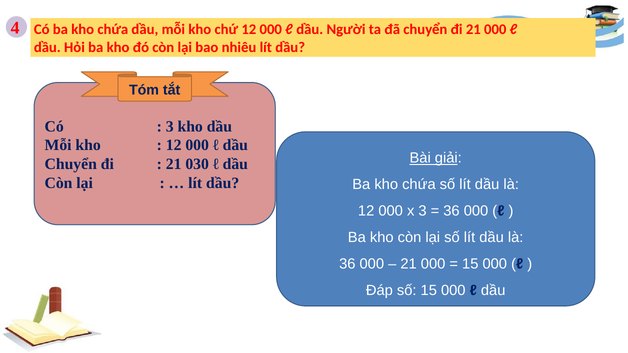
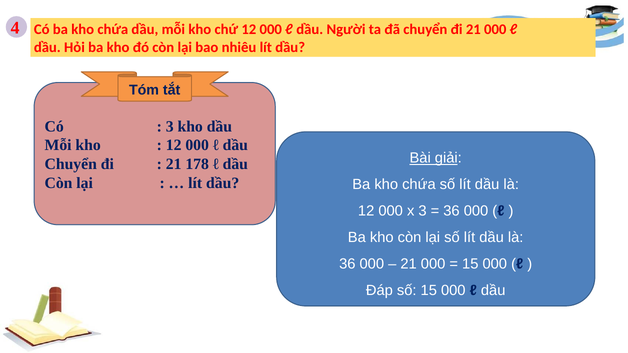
030: 030 -> 178
